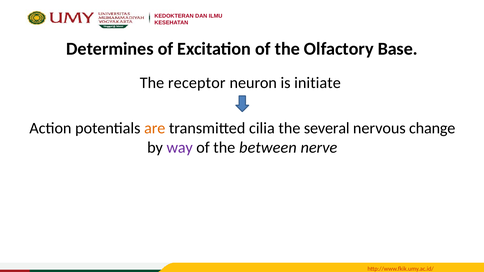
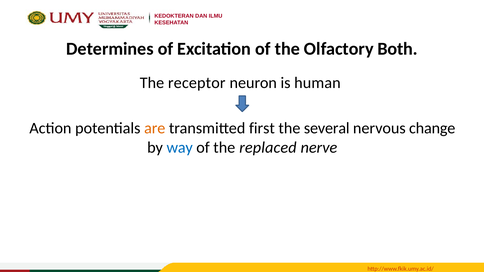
Base: Base -> Both
initiate: initiate -> human
cilia: cilia -> first
way colour: purple -> blue
between: between -> replaced
